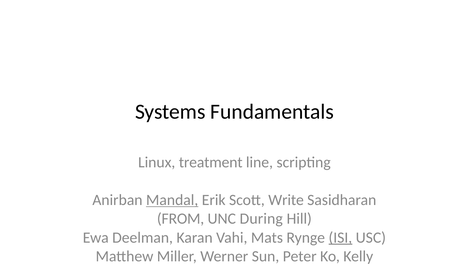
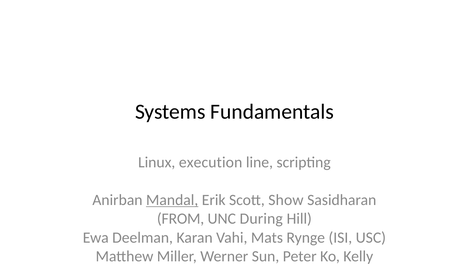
treatment: treatment -> execution
Write: Write -> Show
ISI underline: present -> none
